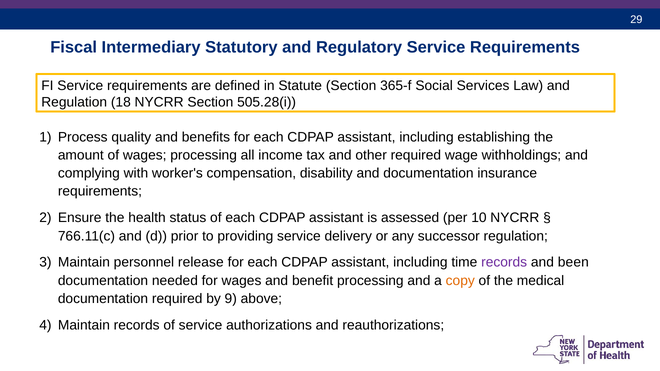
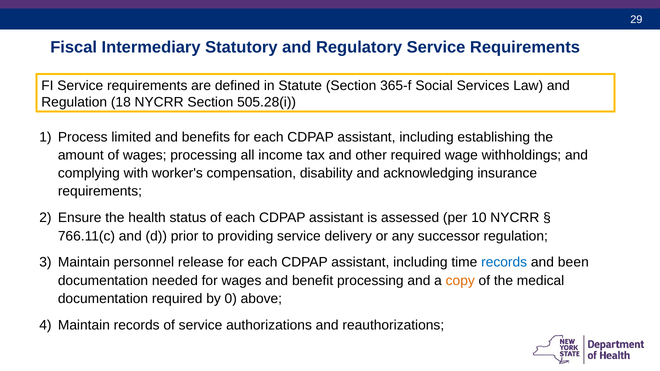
quality: quality -> limited
and documentation: documentation -> acknowledging
records at (504, 263) colour: purple -> blue
9: 9 -> 0
